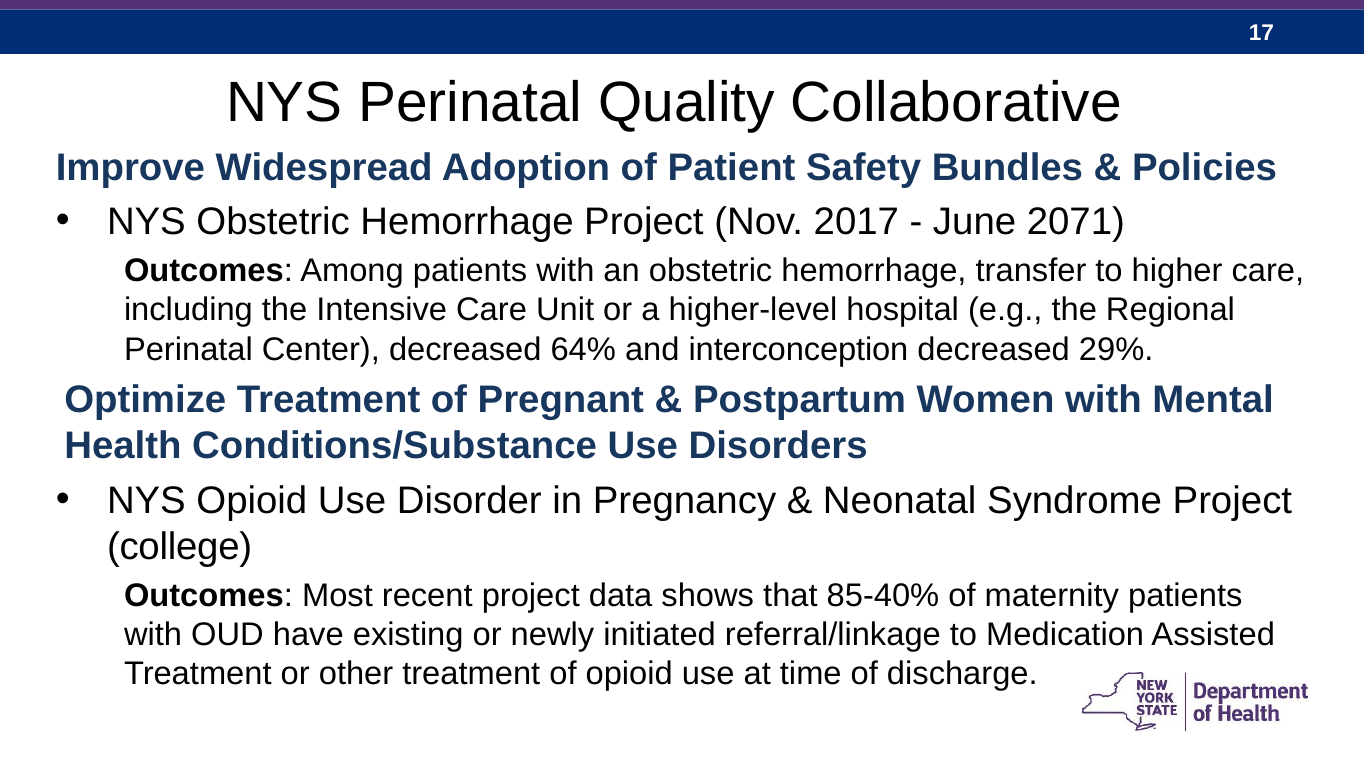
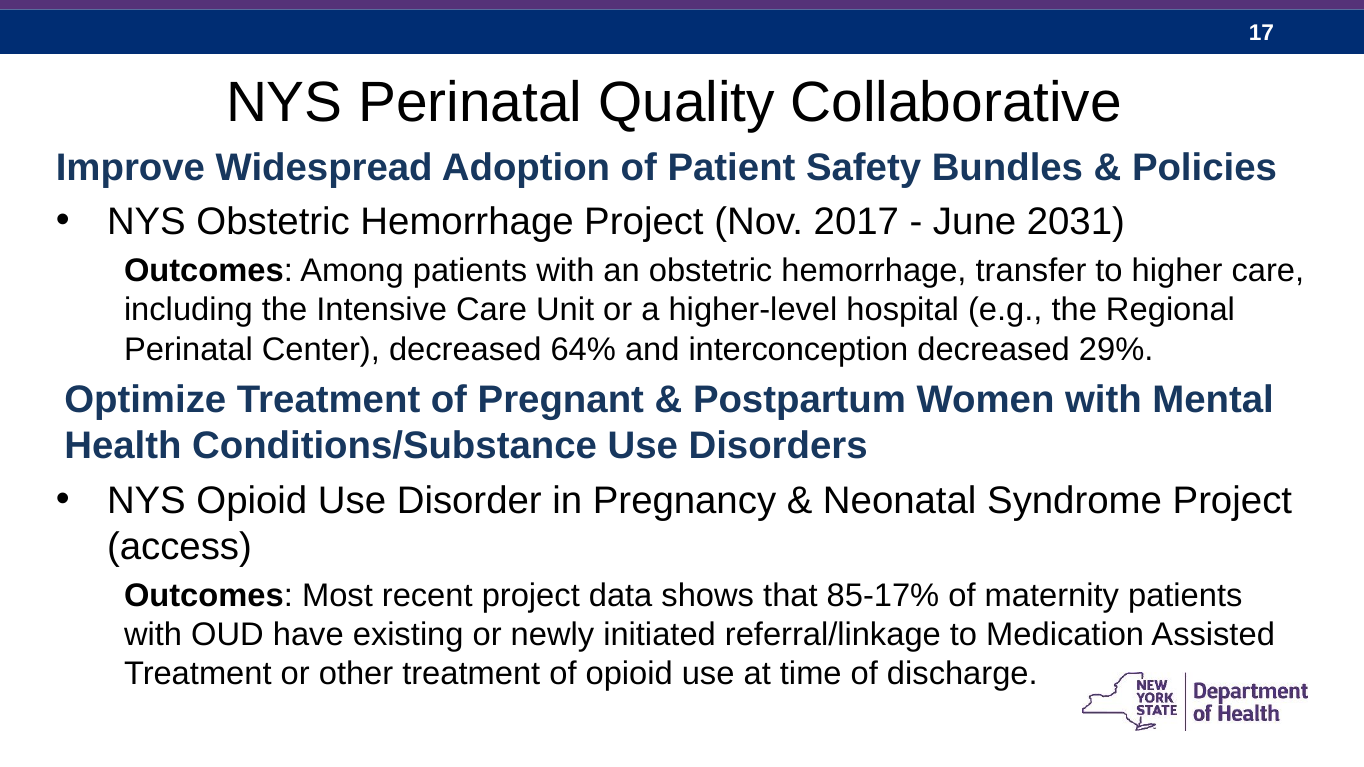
2071: 2071 -> 2031
college: college -> access
85-40%: 85-40% -> 85-17%
